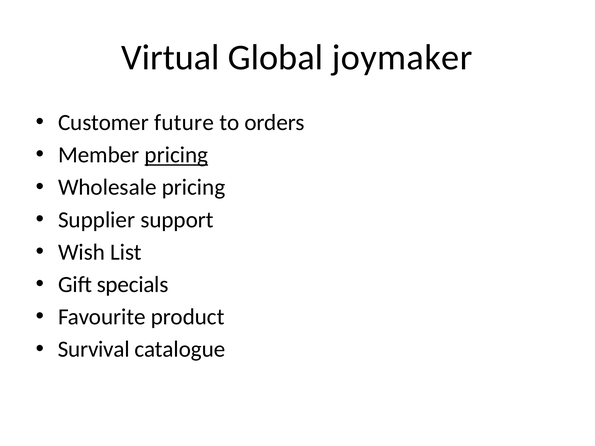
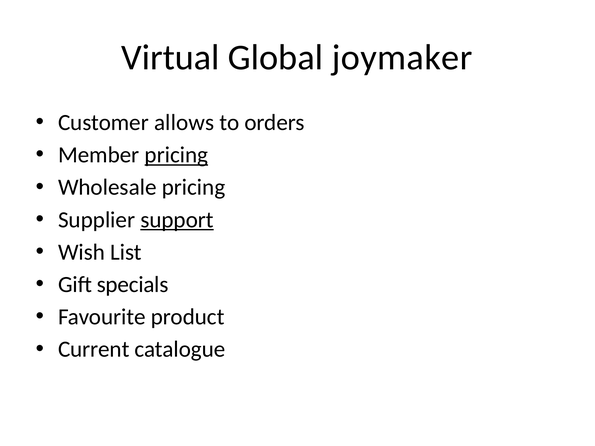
future: future -> allows
support underline: none -> present
Survival: Survival -> Current
